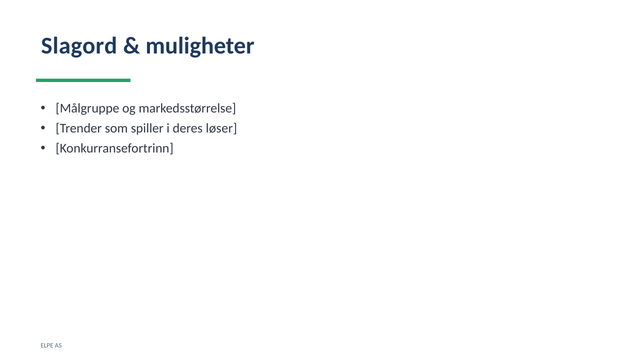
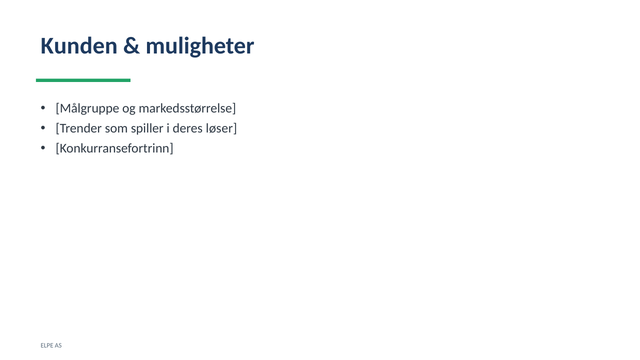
Slagord: Slagord -> Kunden
